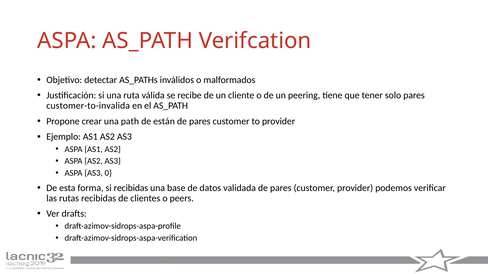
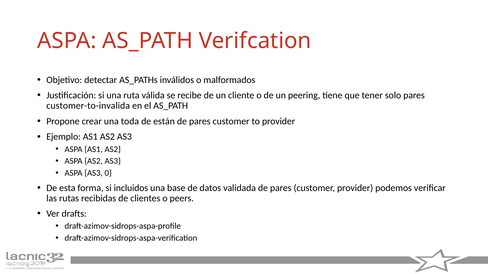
path: path -> toda
si recibidas: recibidas -> incluidos
